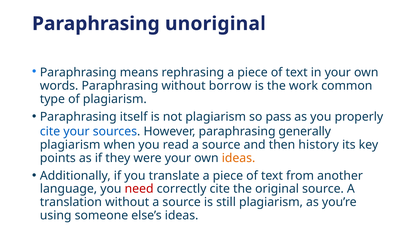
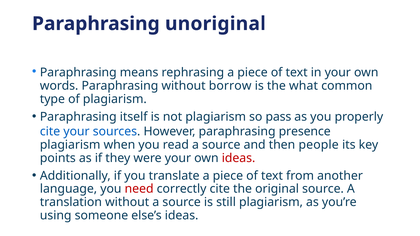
work: work -> what
generally: generally -> presence
history: history -> people
ideas at (239, 158) colour: orange -> red
